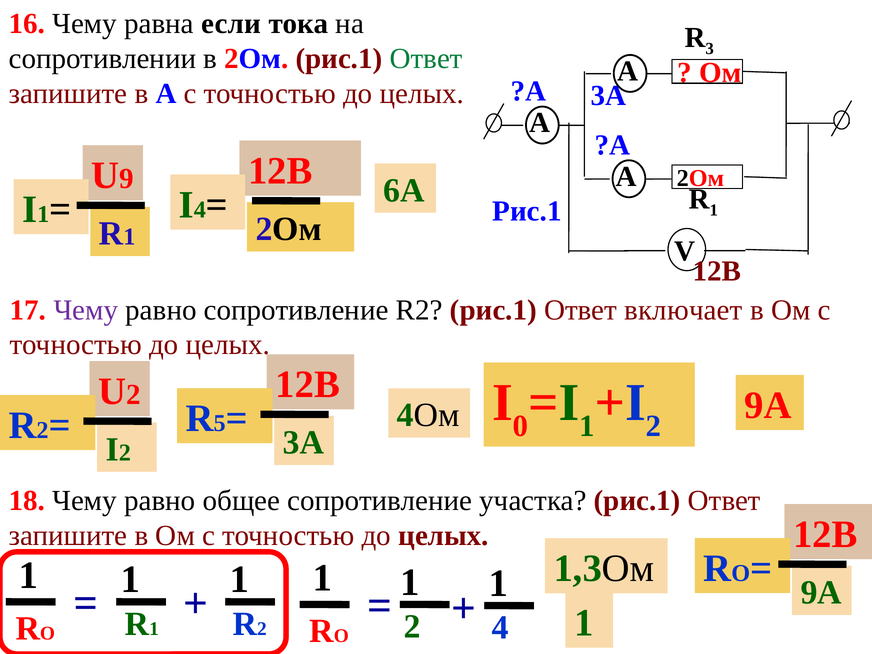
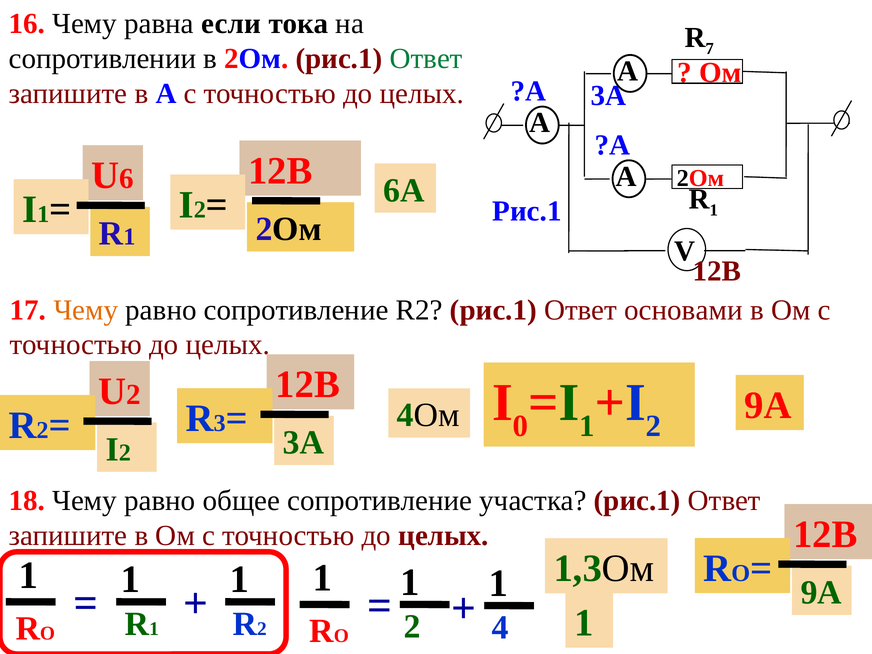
3: 3 -> 7
9: 9 -> 6
4 at (200, 210): 4 -> 2
Чему at (86, 310) colour: purple -> orange
включает: включает -> основами
5: 5 -> 3
